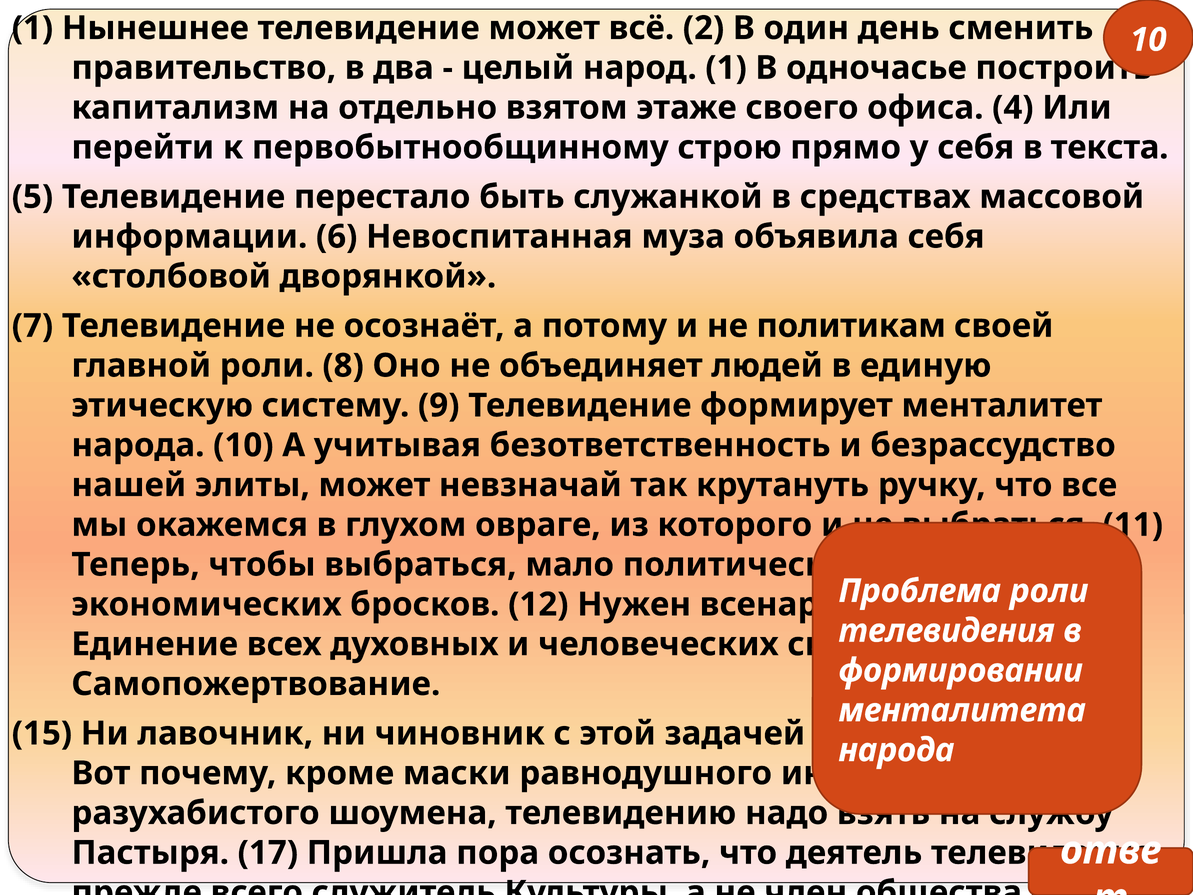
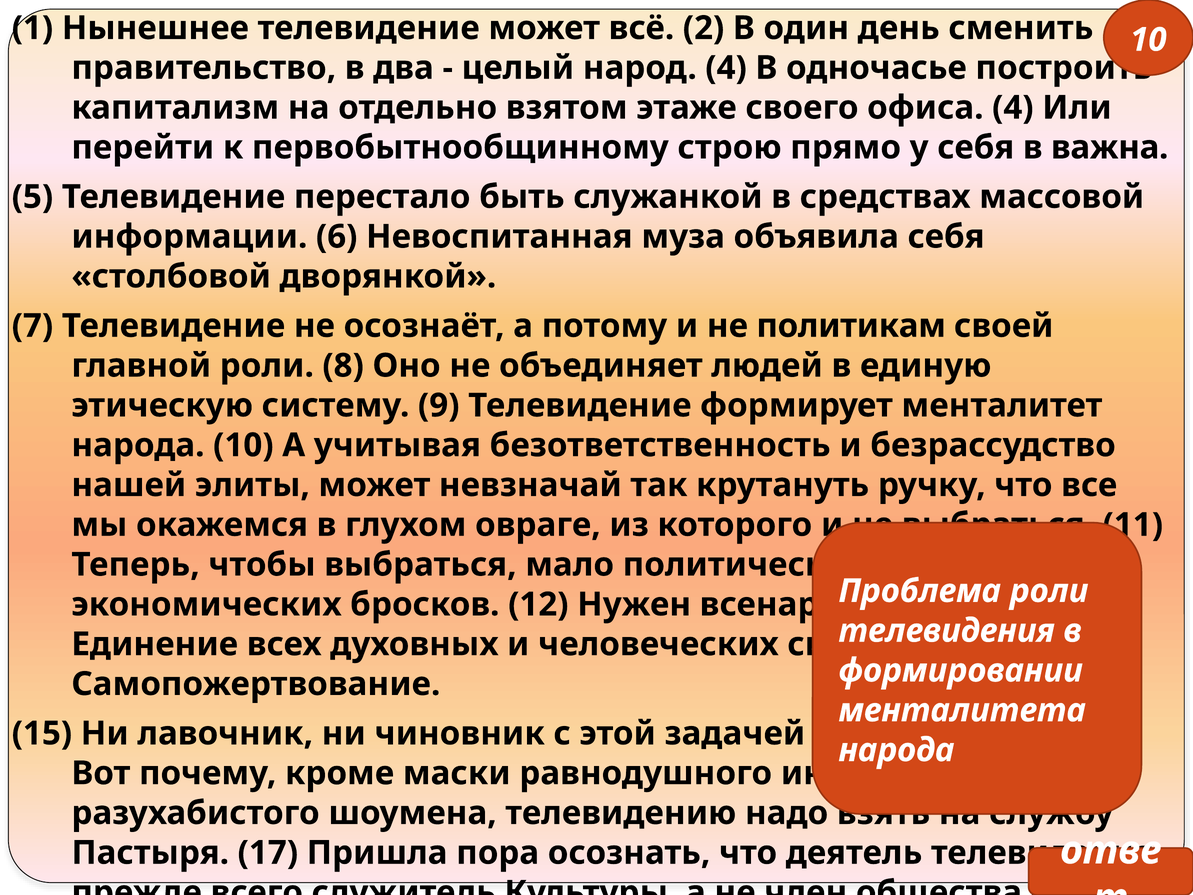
народ 1: 1 -> 4
текста: текста -> важна
